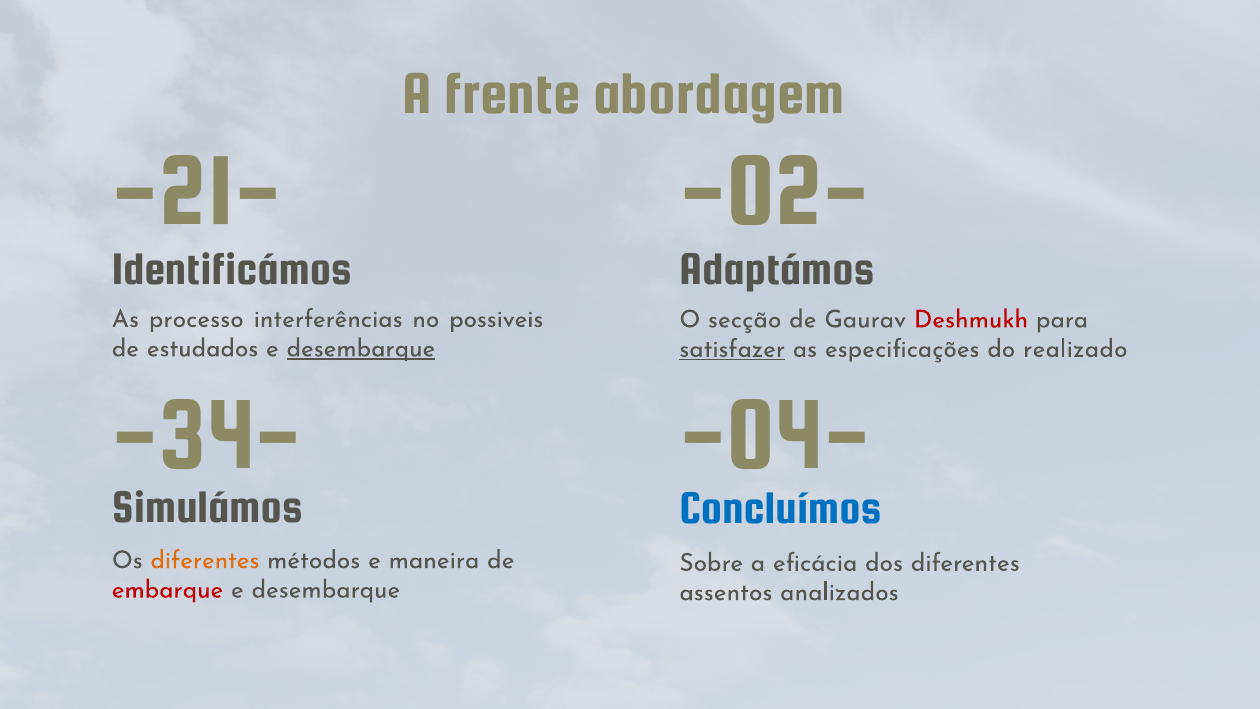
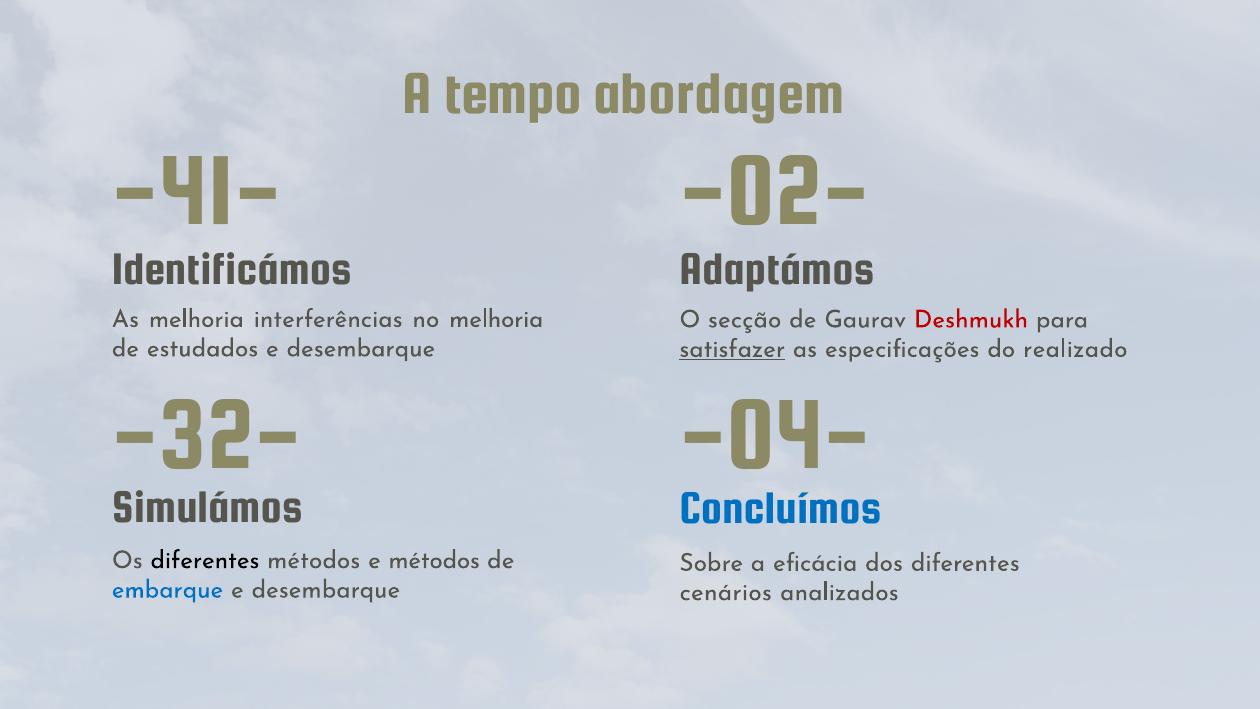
frente: frente -> tempo
-21-: -21- -> -41-
As processo: processo -> melhoria
no possiveis: possiveis -> melhoria
desembarque at (361, 348) underline: present -> none
-34-: -34- -> -32-
diferentes at (205, 560) colour: orange -> black
e maneira: maneira -> métodos
embarque colour: red -> blue
assentos: assentos -> cenários
